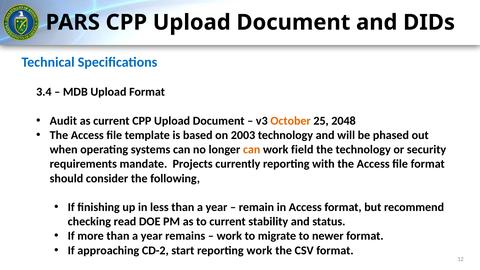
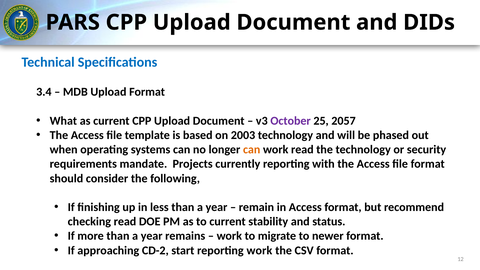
Audit: Audit -> What
October colour: orange -> purple
2048: 2048 -> 2057
work field: field -> read
